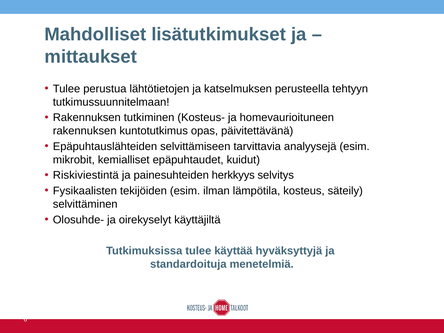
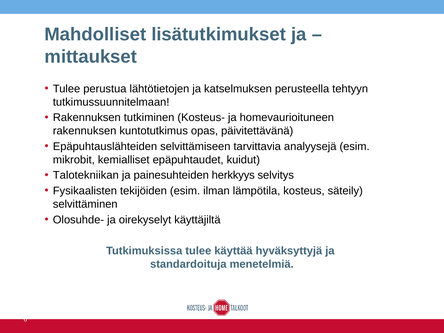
Riskiviestintä: Riskiviestintä -> Talotekniikan
